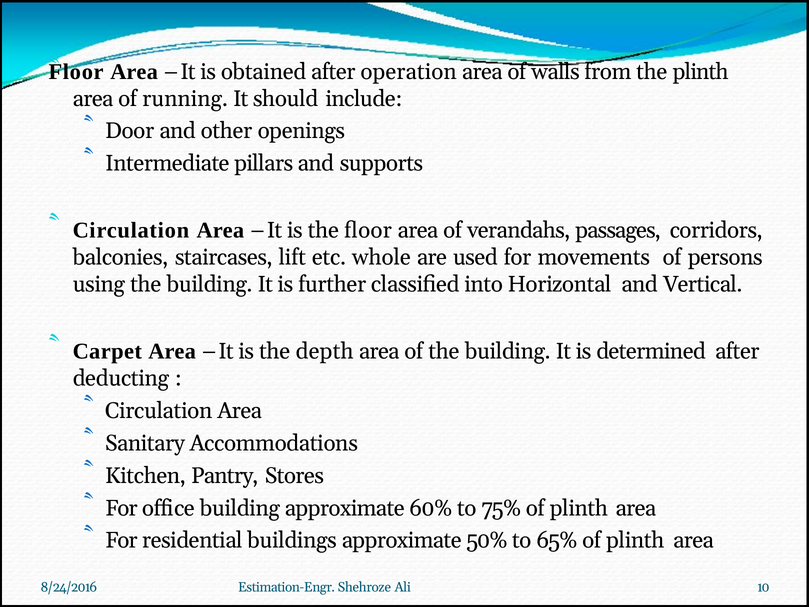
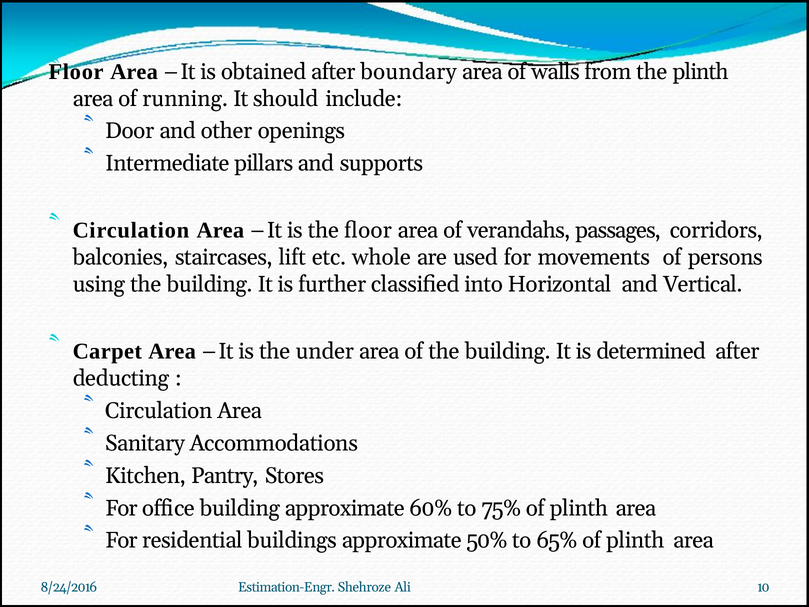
operation: operation -> boundary
depth: depth -> under
